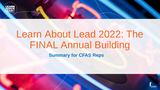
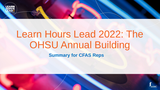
About: About -> Hours
FINAL: FINAL -> OHSU
